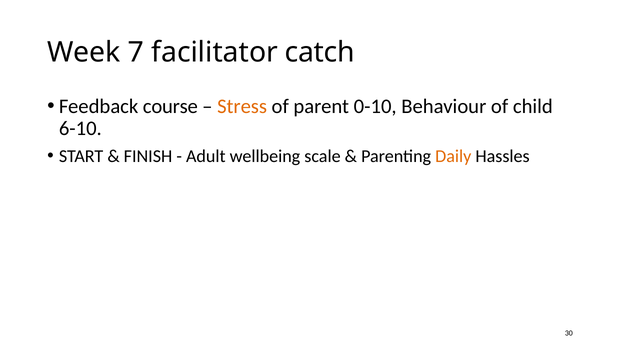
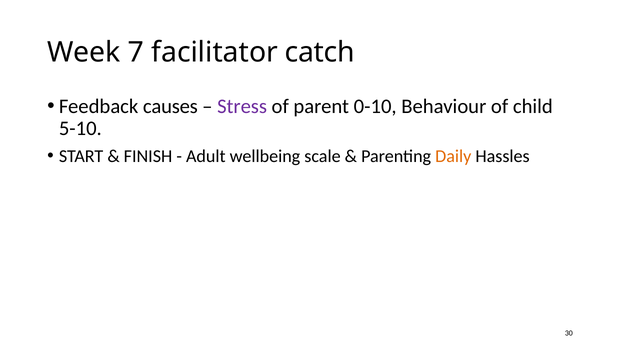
course: course -> causes
Stress colour: orange -> purple
6-10: 6-10 -> 5-10
